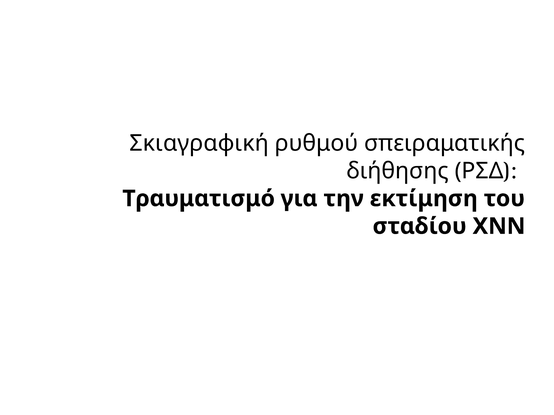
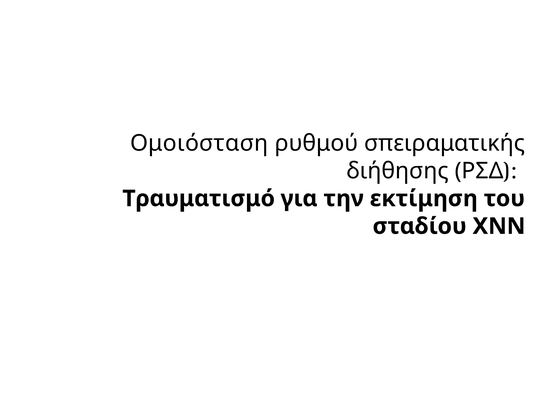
Σκιαγραφική: Σκιαγραφική -> Ομοιόσταση
